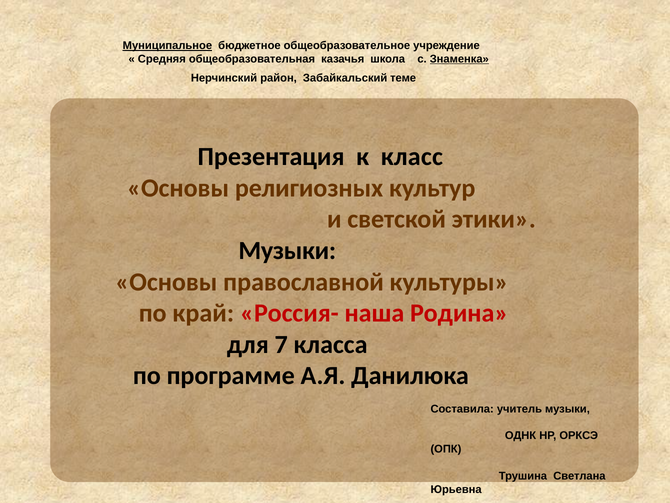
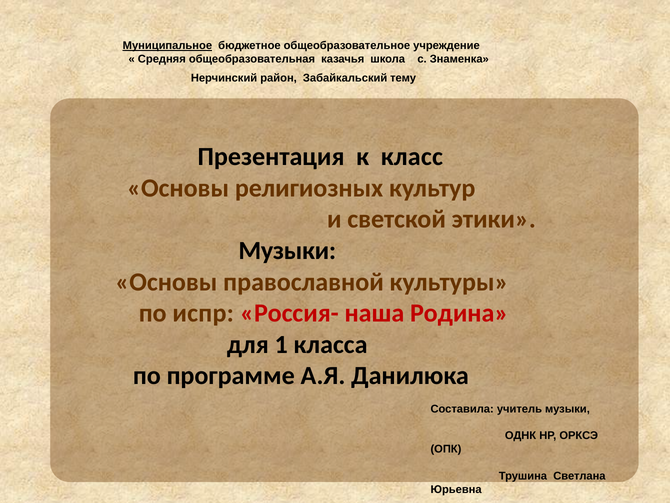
Знаменка underline: present -> none
теме: теме -> тему
край: край -> испр
7: 7 -> 1
